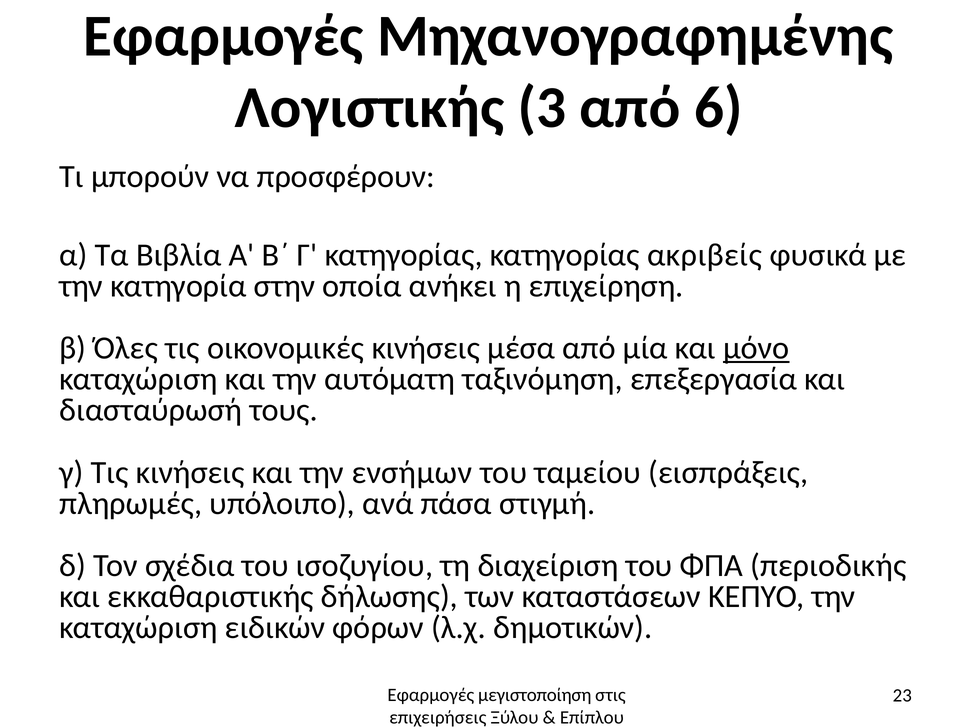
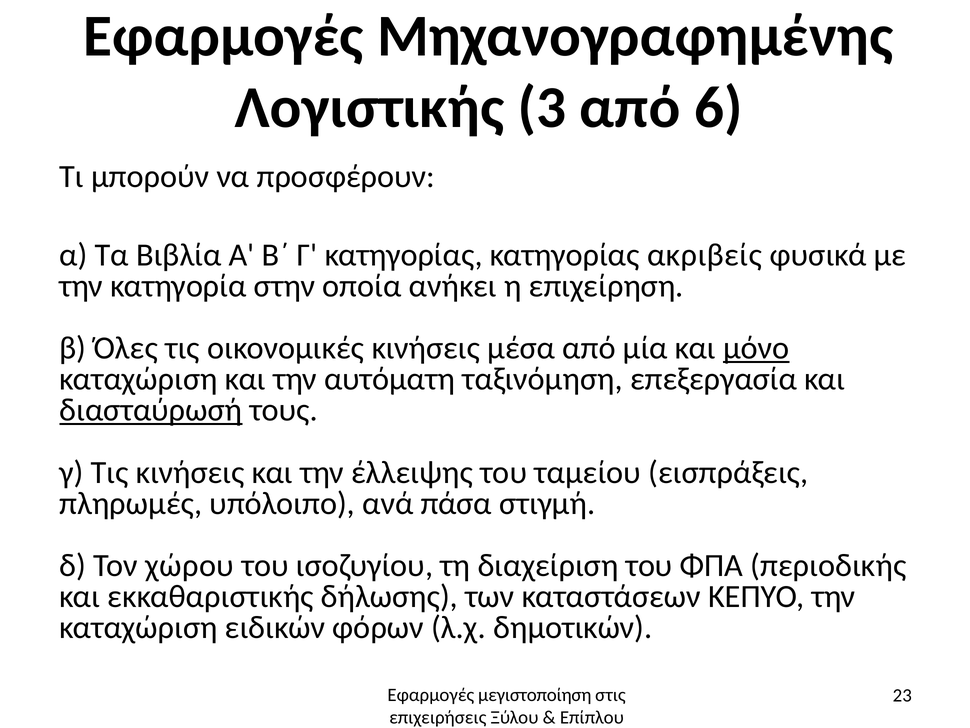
διασταύρωσή underline: none -> present
ενσήμων: ενσήμων -> έλλειψης
σχέδια: σχέδια -> χώρου
